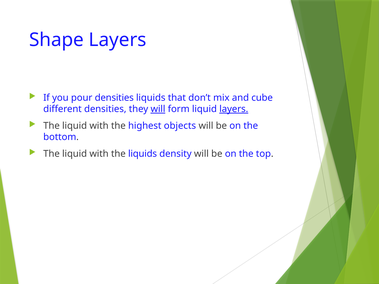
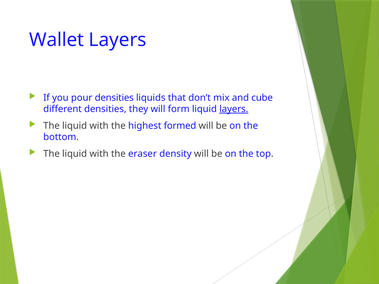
Shape: Shape -> Wallet
will at (158, 109) underline: present -> none
objects: objects -> formed
the liquids: liquids -> eraser
